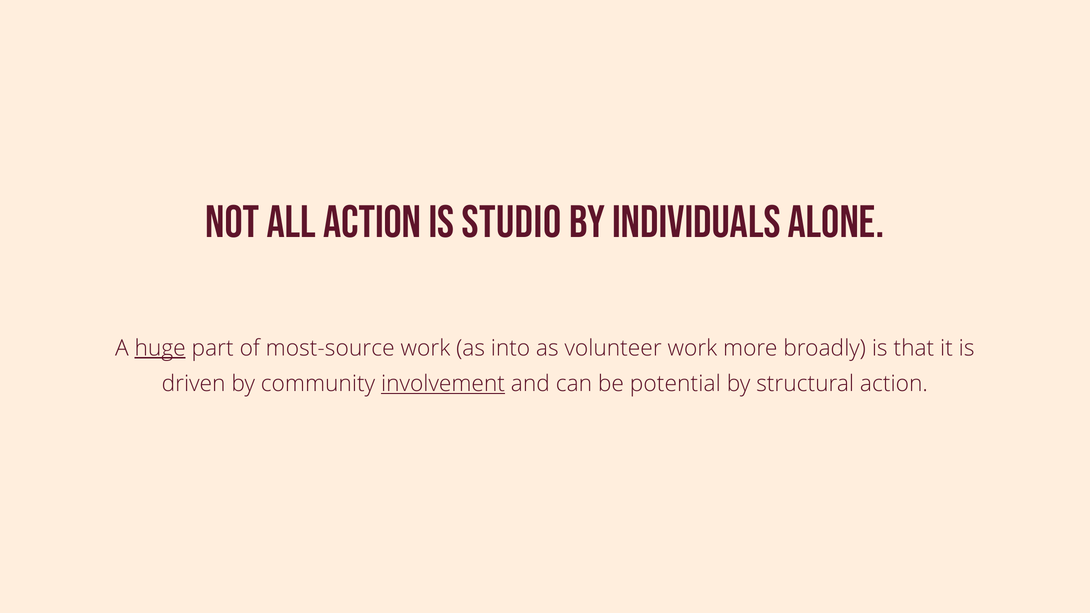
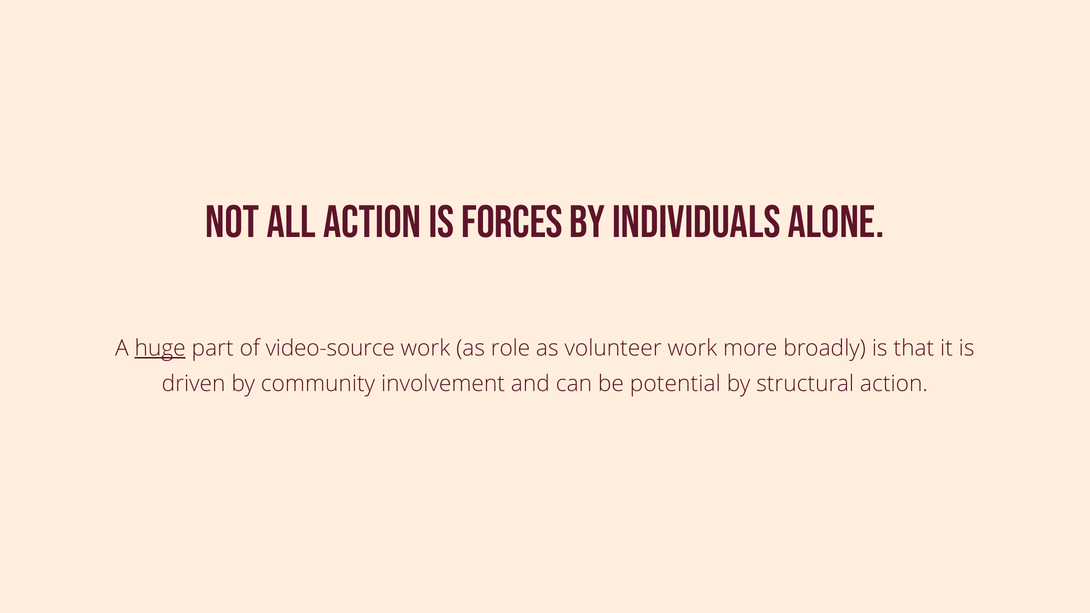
Studio: Studio -> Forces
most-source: most-source -> video-source
into: into -> role
involvement underline: present -> none
